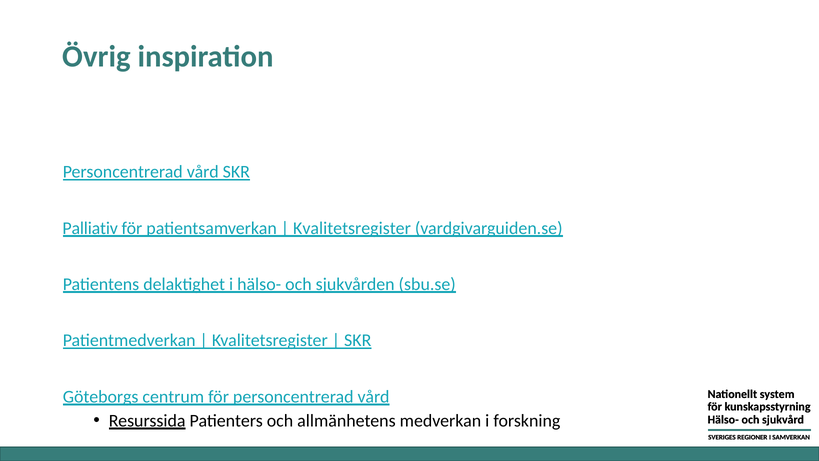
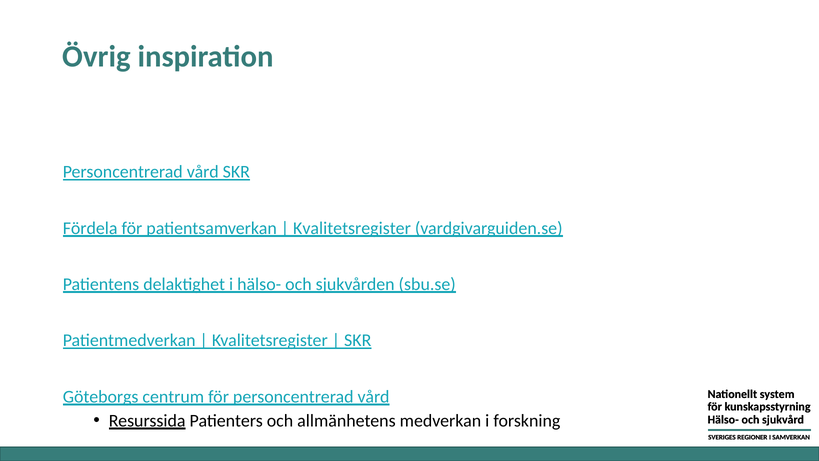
Palliativ: Palliativ -> Fördela
